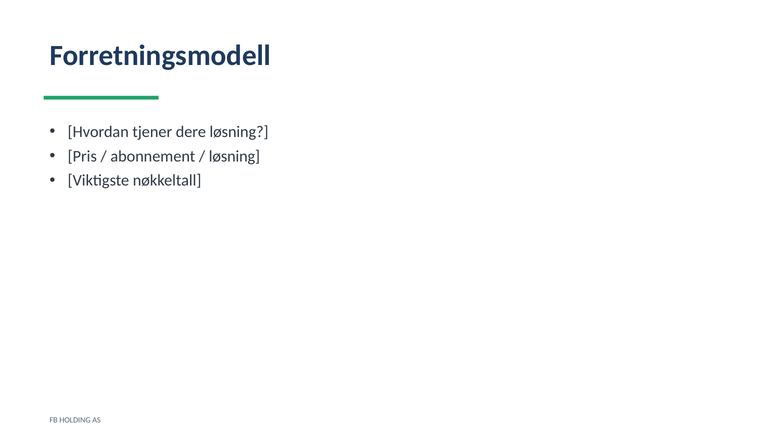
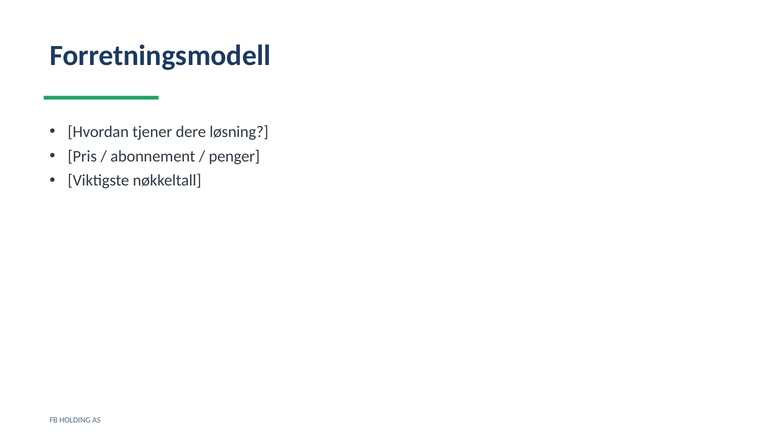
løsning at (234, 156): løsning -> penger
